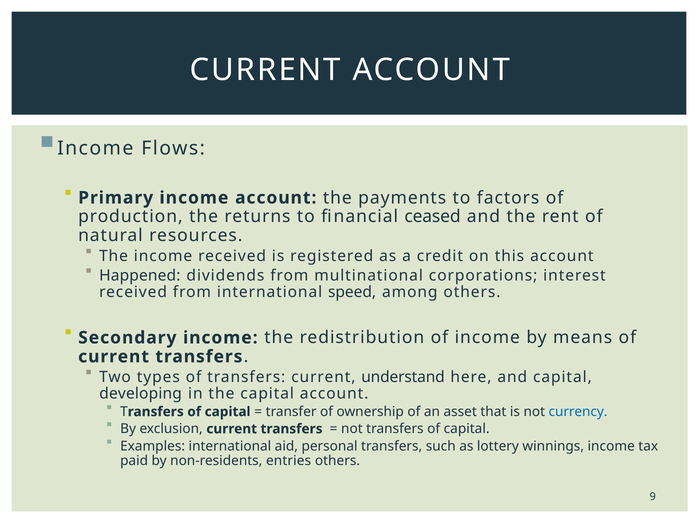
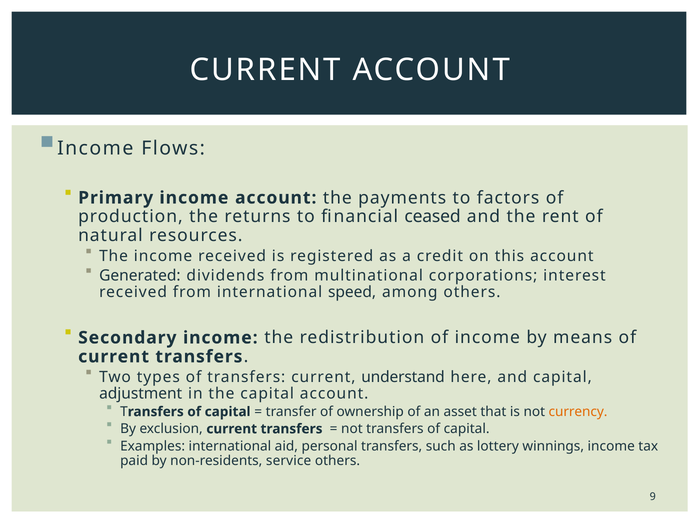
Happened: Happened -> Generated
developing: developing -> adjustment
currency colour: blue -> orange
entries: entries -> service
